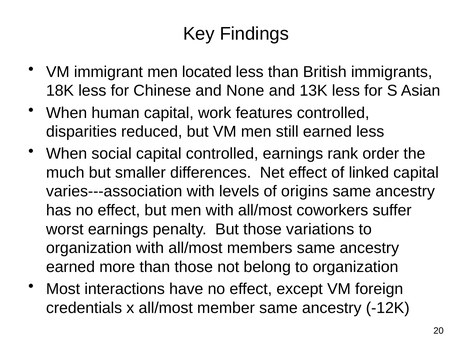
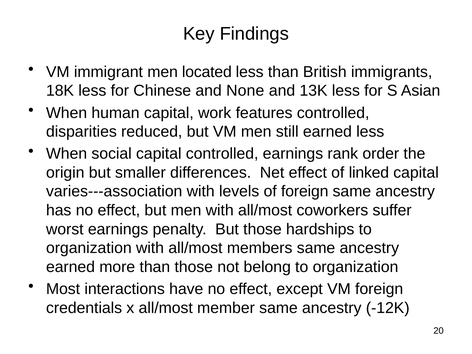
much: much -> origin
of origins: origins -> foreign
variations: variations -> hardships
